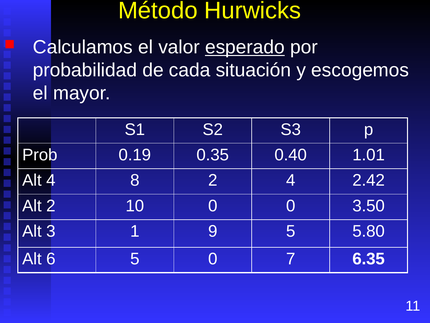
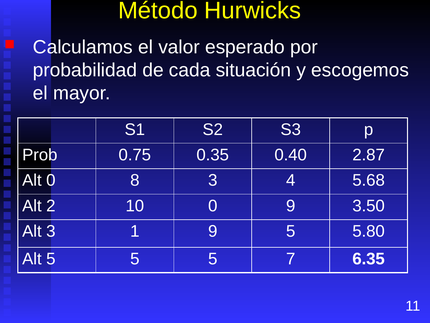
esperado underline: present -> none
0.19: 0.19 -> 0.75
1.01: 1.01 -> 2.87
Alt 4: 4 -> 0
8 2: 2 -> 3
2.42: 2.42 -> 5.68
0 0: 0 -> 9
Alt 6: 6 -> 5
0 at (213, 259): 0 -> 5
